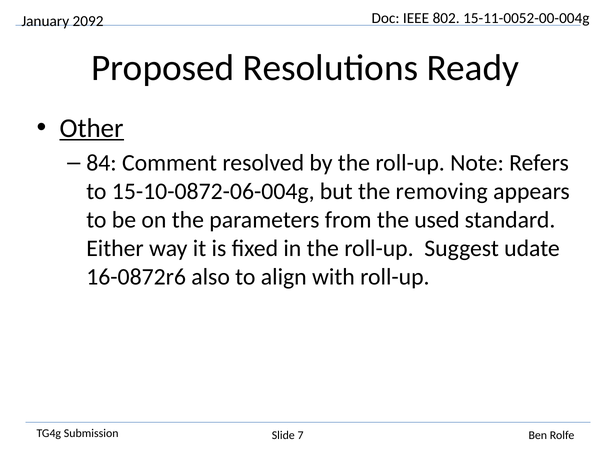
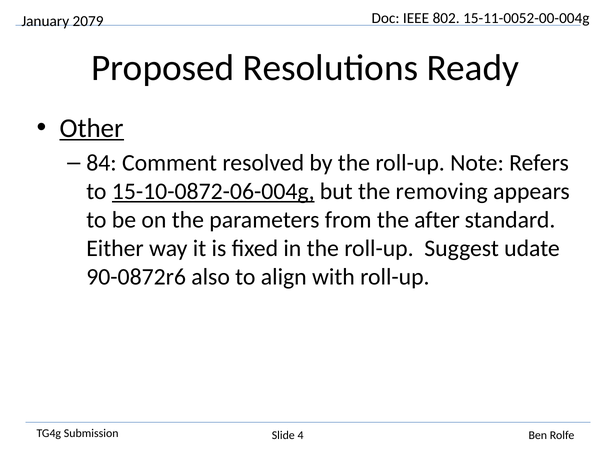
2092: 2092 -> 2079
15-10-0872-06-004g underline: none -> present
used: used -> after
16-0872r6: 16-0872r6 -> 90-0872r6
7: 7 -> 4
